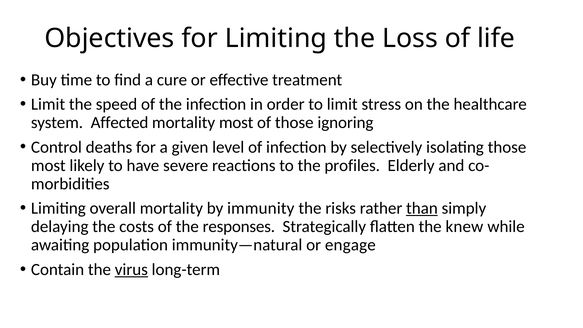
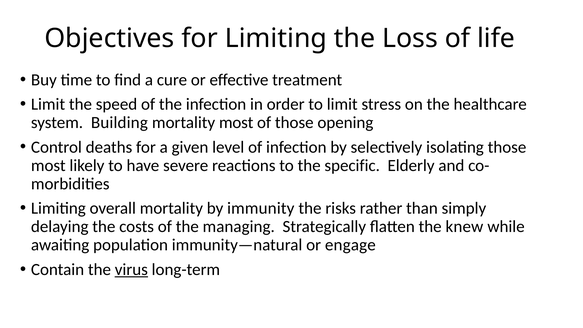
Affected: Affected -> Building
ignoring: ignoring -> opening
profiles: profiles -> specific
than underline: present -> none
responses: responses -> managing
